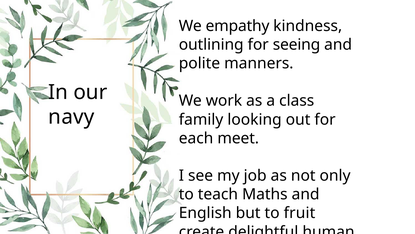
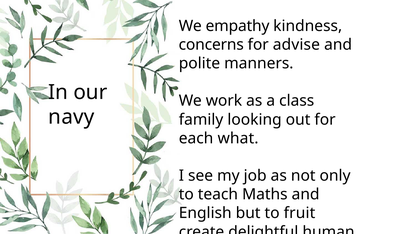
outlining: outlining -> concerns
seeing: seeing -> advise
meet: meet -> what
